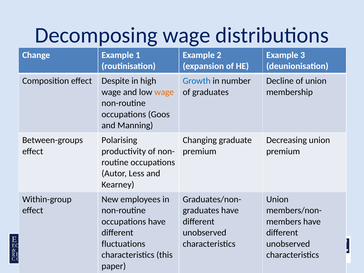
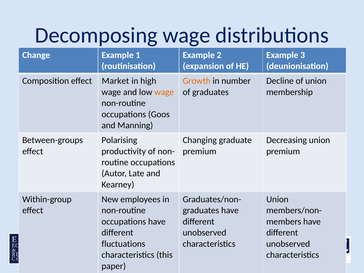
Despite: Despite -> Market
Growth colour: blue -> orange
Less: Less -> Late
